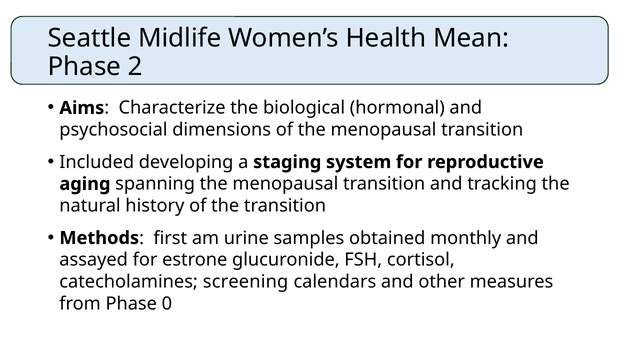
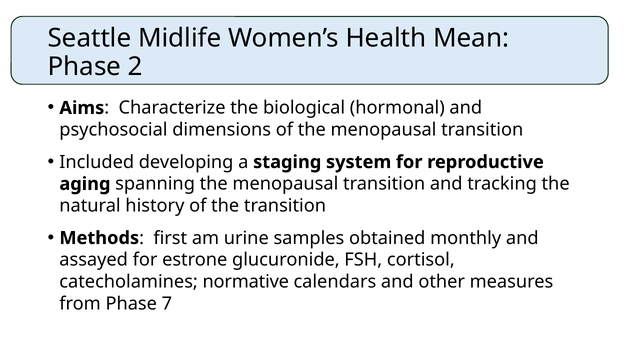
screening: screening -> normative
0: 0 -> 7
